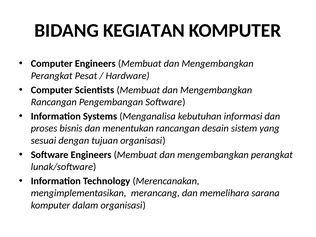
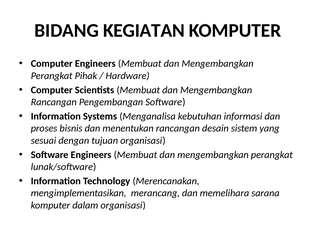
Pesat: Pesat -> Pihak
